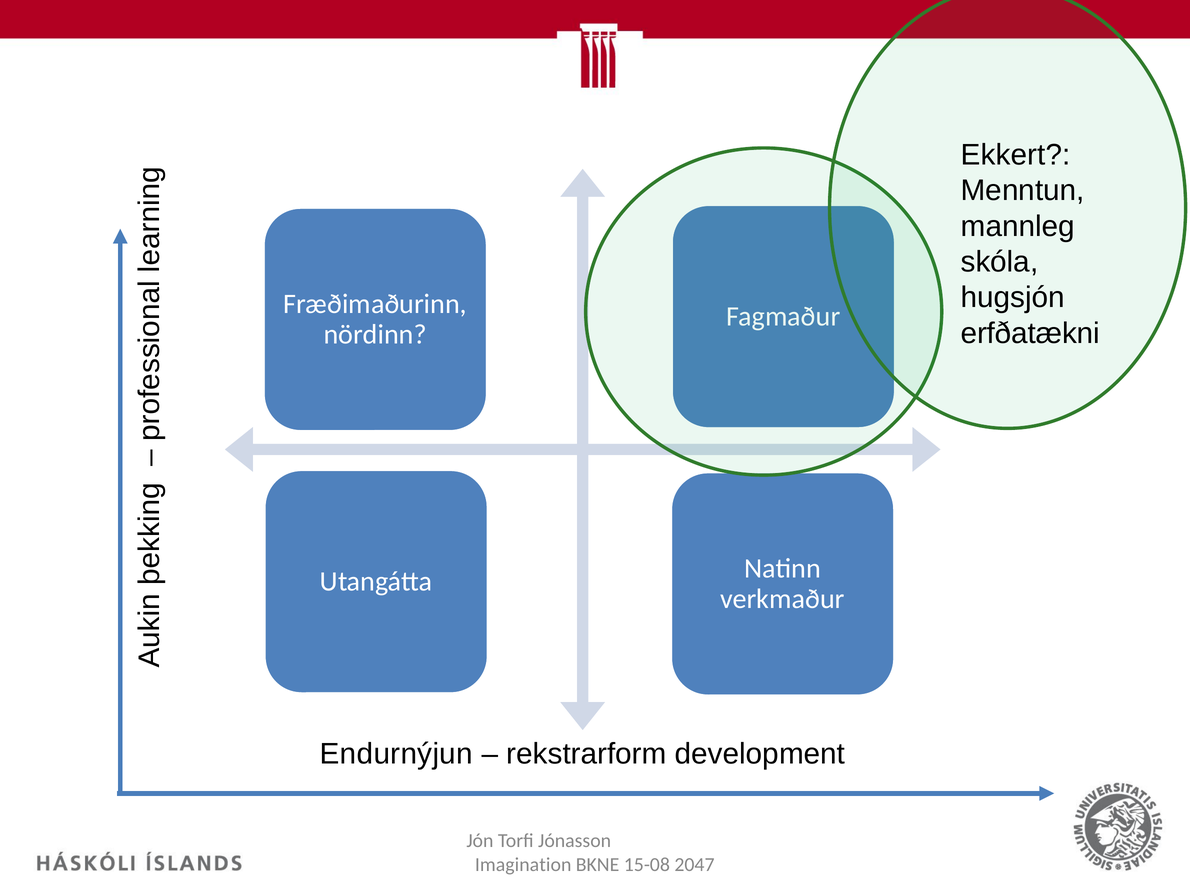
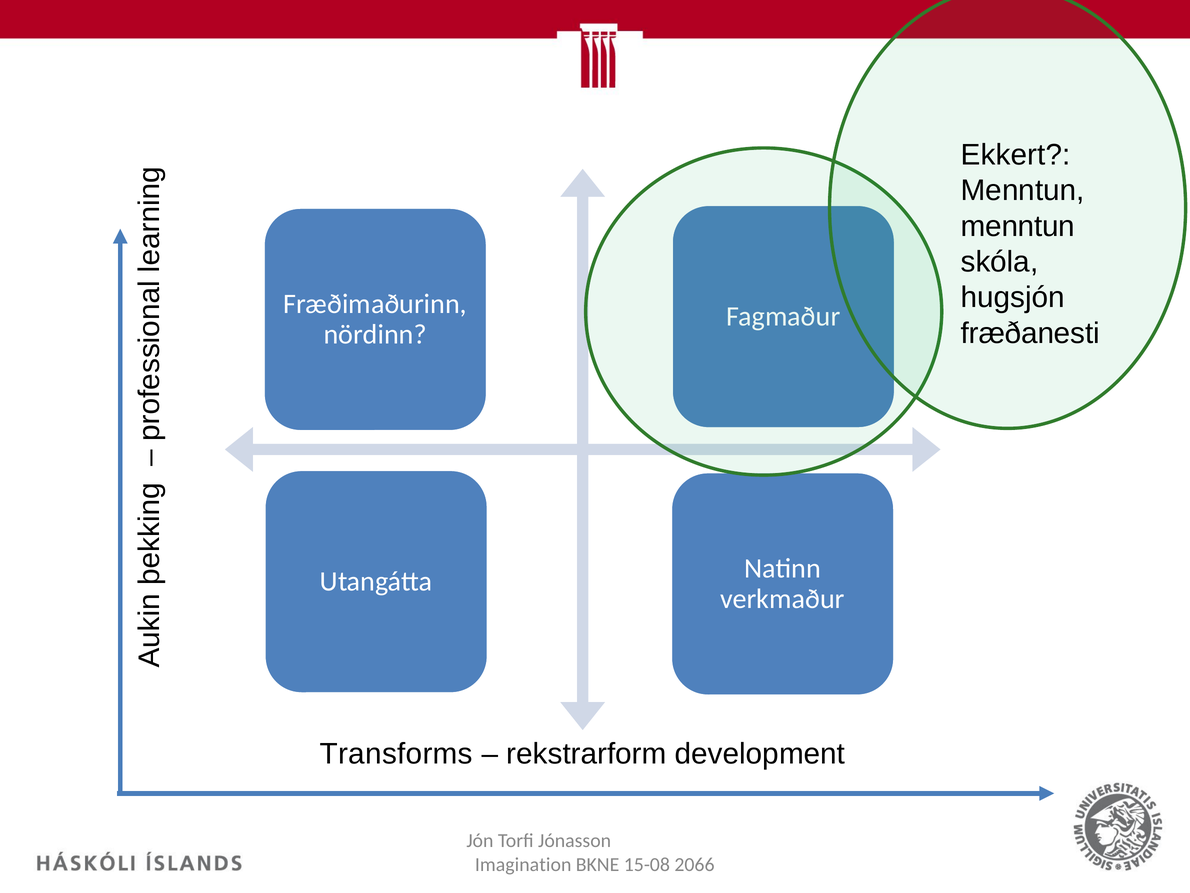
mannleg at (1018, 226): mannleg -> menntun
erfðatækni: erfðatækni -> fræðanesti
Endurnýjun: Endurnýjun -> Transforms
2047: 2047 -> 2066
